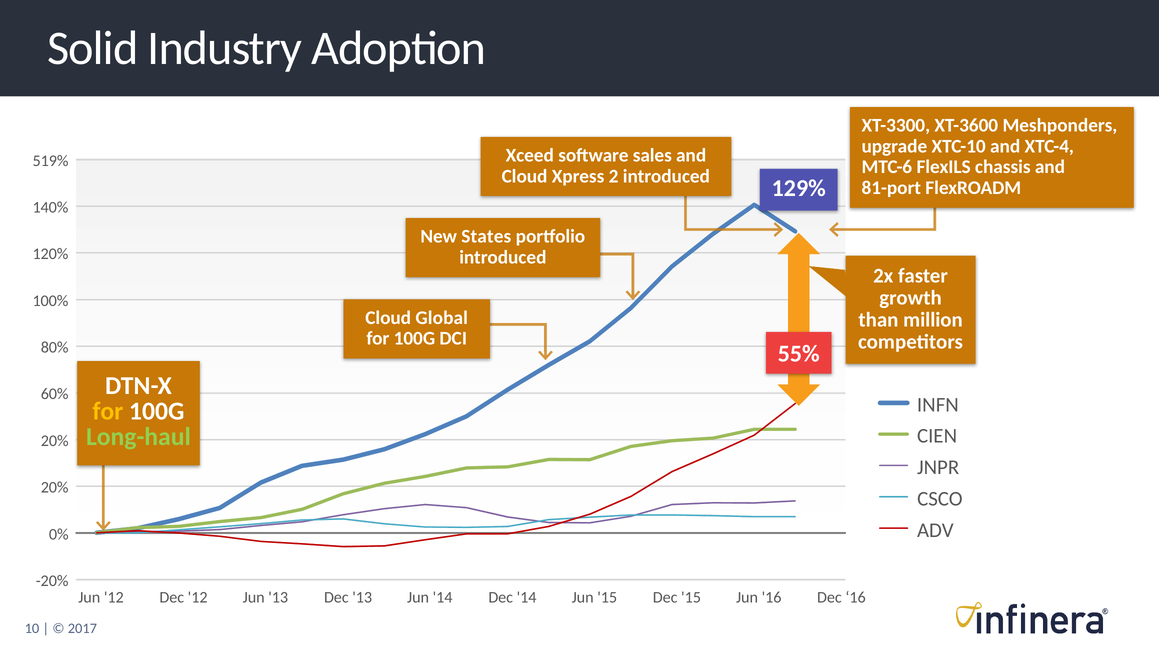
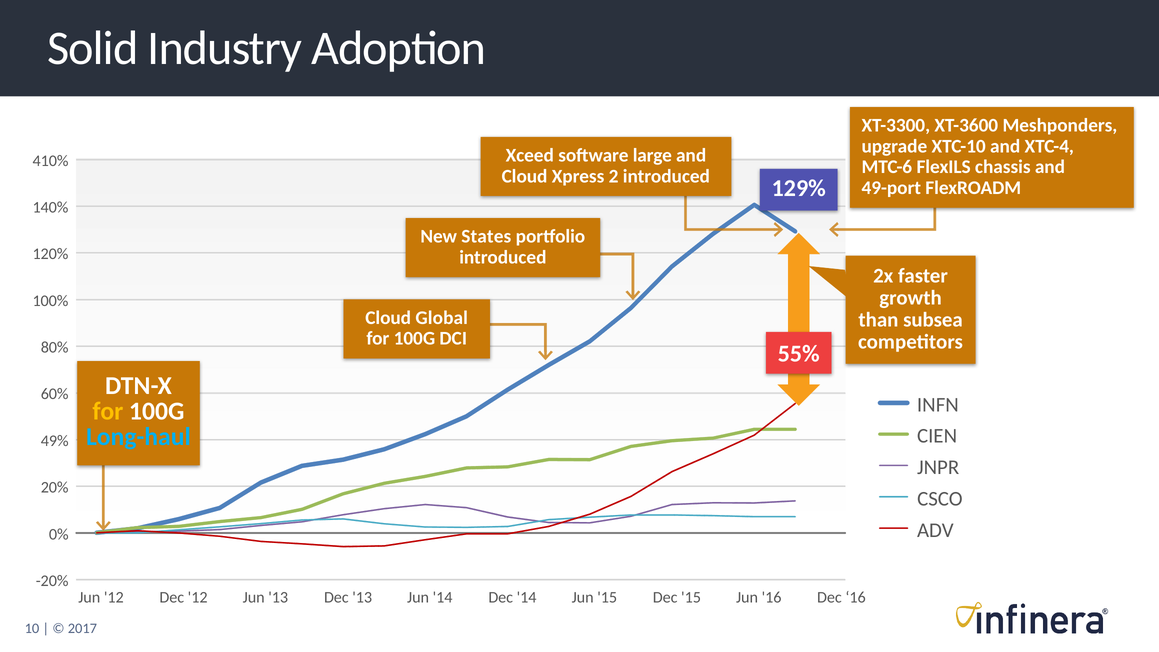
sales: sales -> large
519%: 519% -> 410%
81-port: 81-port -> 49-port
million: million -> subsea
Long-haul colour: light green -> light blue
20% at (55, 441): 20% -> 49%
